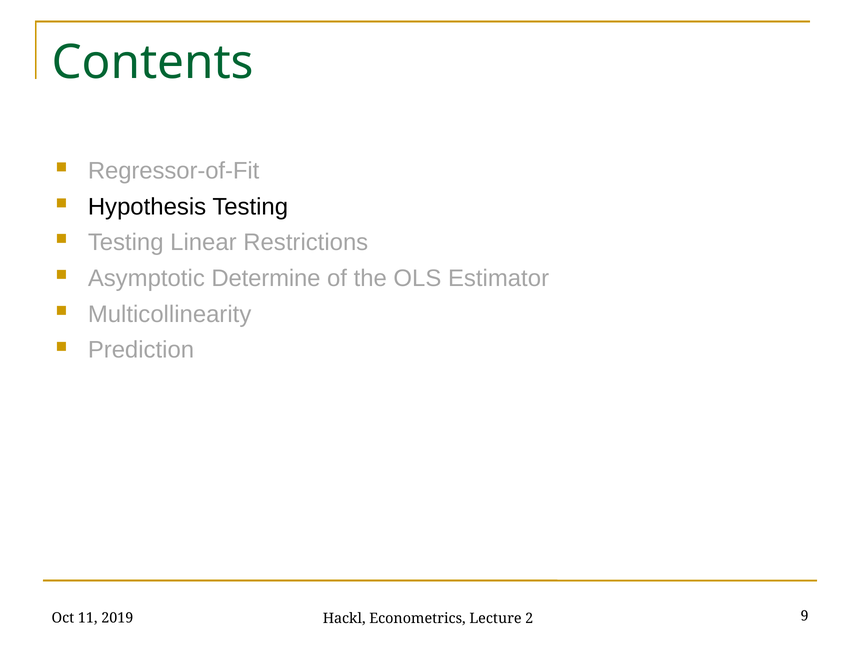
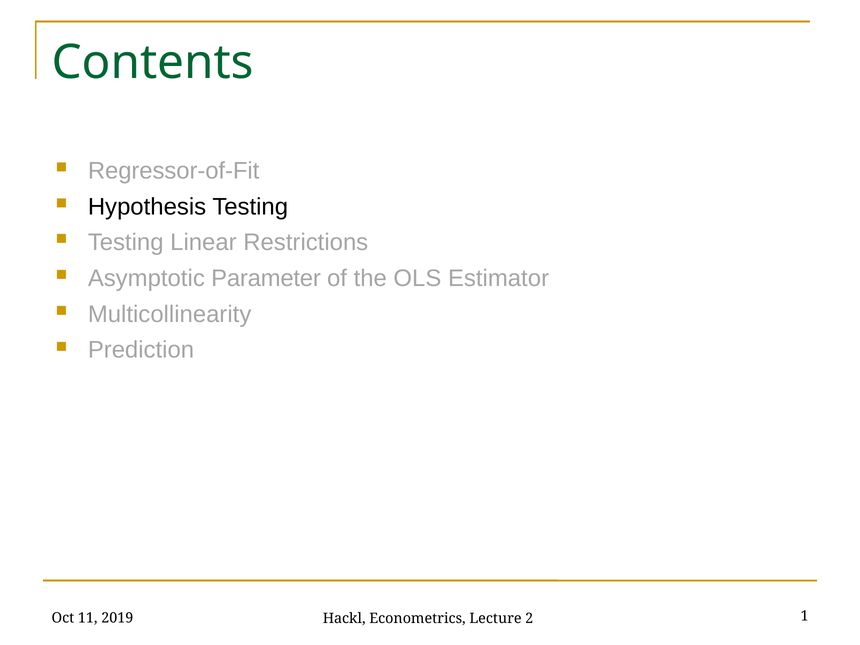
Determine: Determine -> Parameter
9: 9 -> 1
